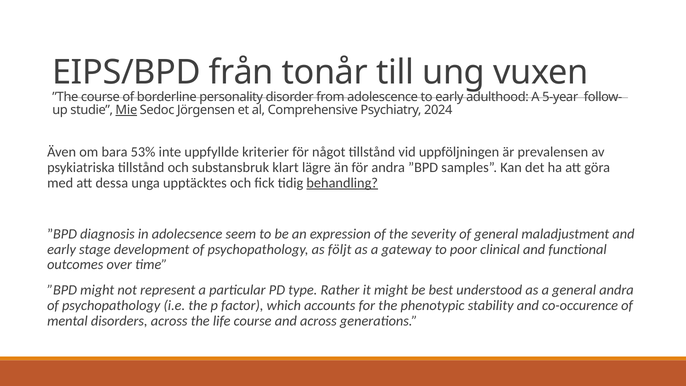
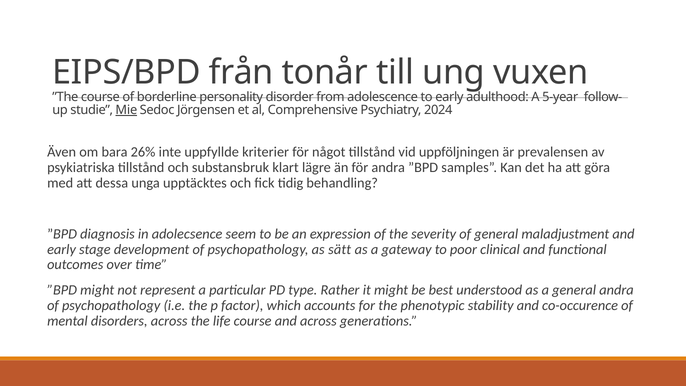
53%: 53% -> 26%
behandling underline: present -> none
följt: följt -> sätt
